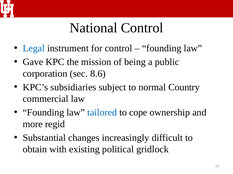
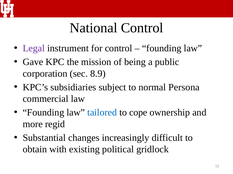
Legal colour: blue -> purple
8.6: 8.6 -> 8.9
Country: Country -> Persona
